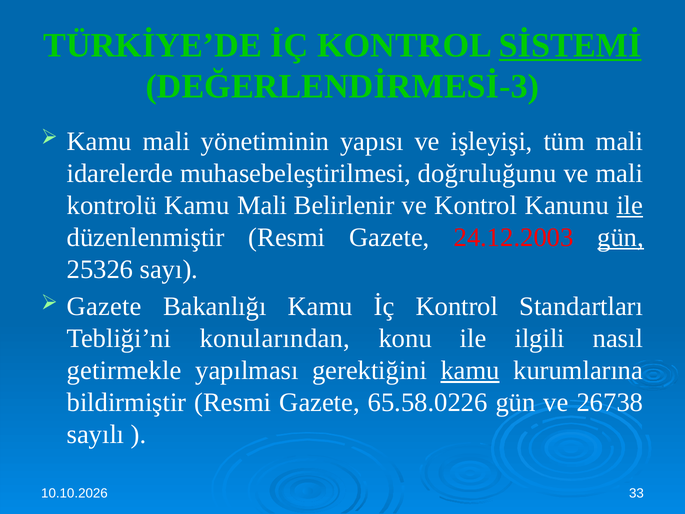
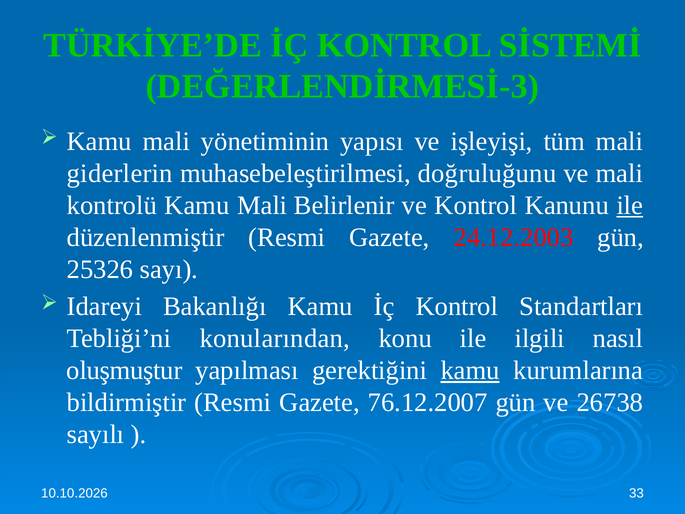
SİSTEMİ underline: present -> none
idarelerde: idarelerde -> giderlerin
gün at (621, 237) underline: present -> none
Gazete at (104, 306): Gazete -> Idareyi
getirmekle: getirmekle -> oluşmuştur
65.58.0226: 65.58.0226 -> 76.12.2007
